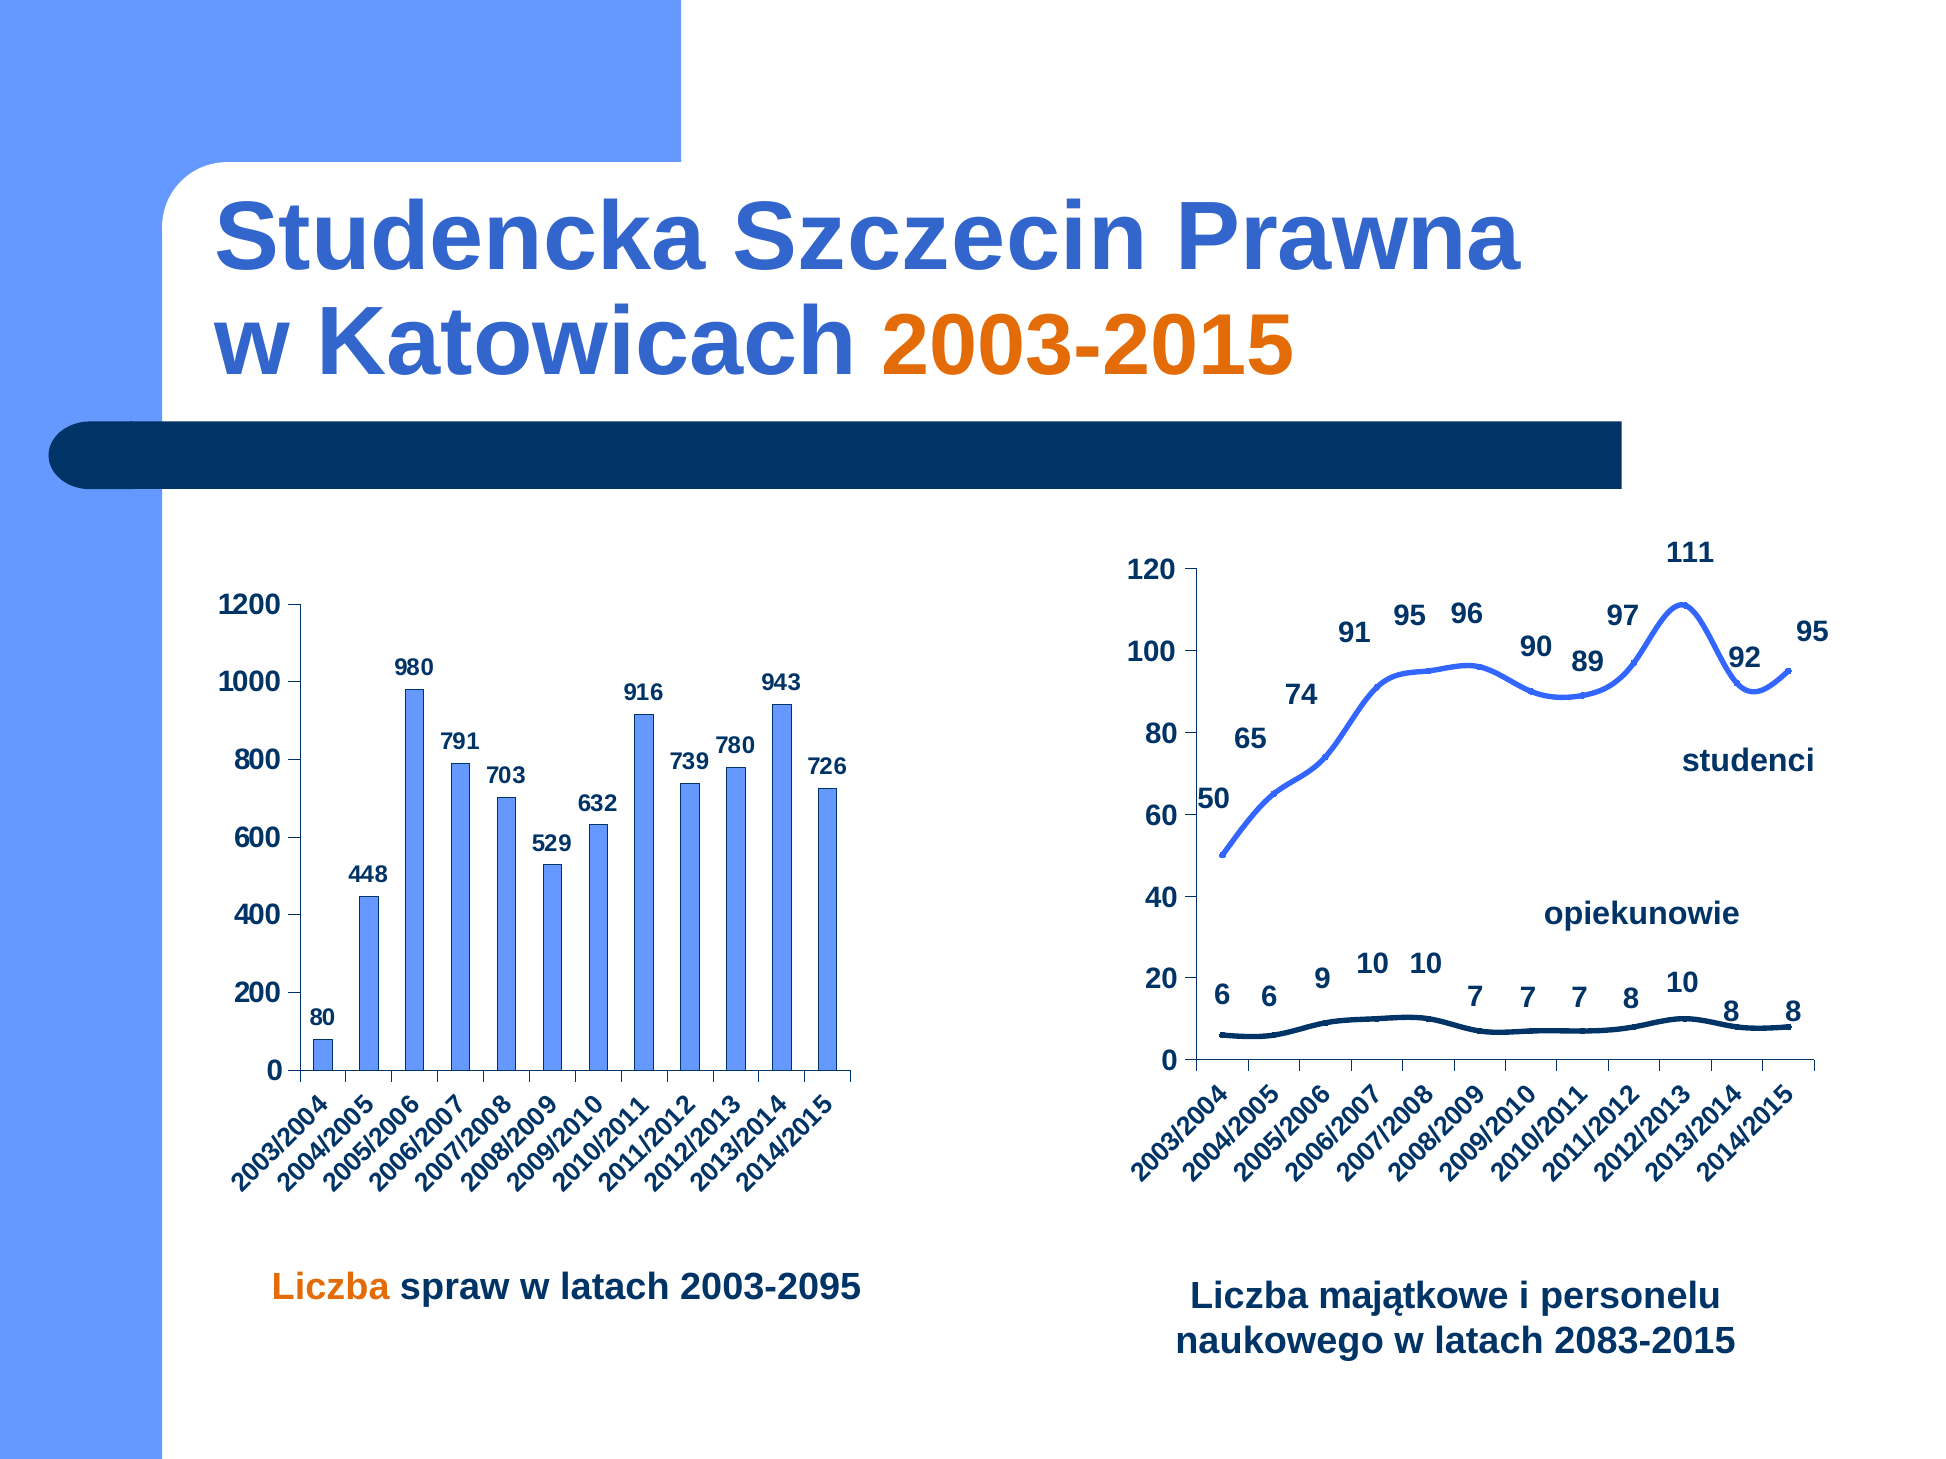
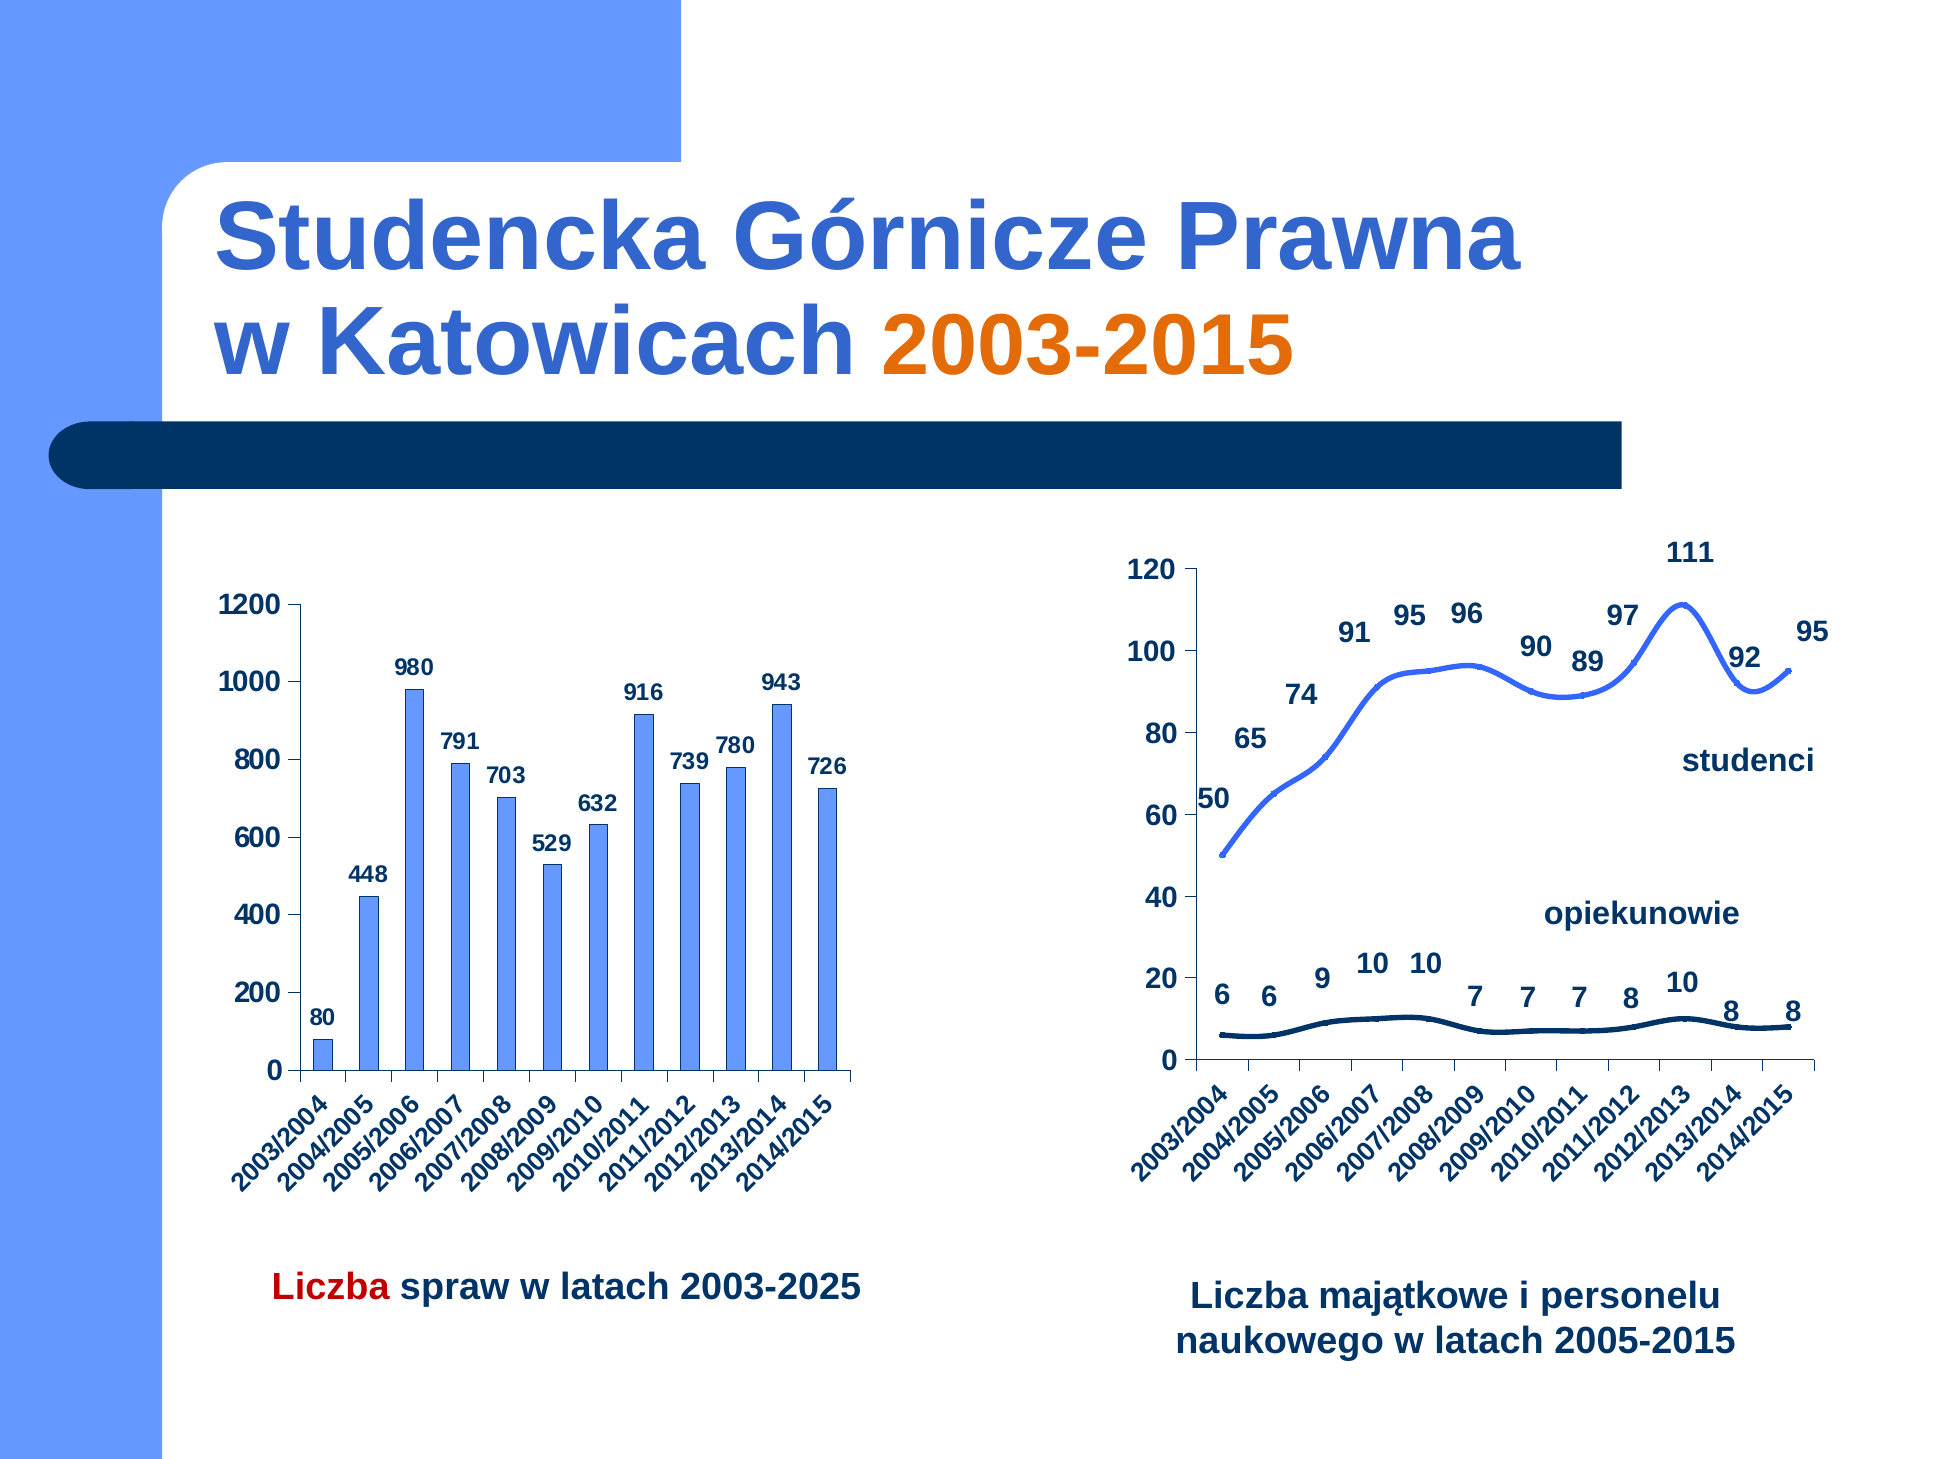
Szczecin: Szczecin -> Górnicze
Liczba at (331, 1287) colour: orange -> red
2003-2095: 2003-2095 -> 2003-2025
2083-2015: 2083-2015 -> 2005-2015
